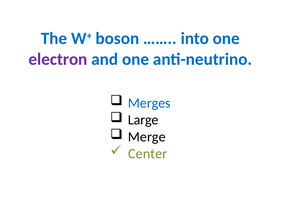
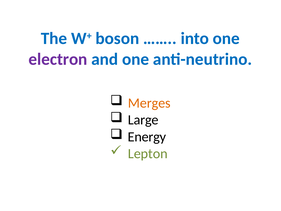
Merges colour: blue -> orange
Merge: Merge -> Energy
Center: Center -> Lepton
